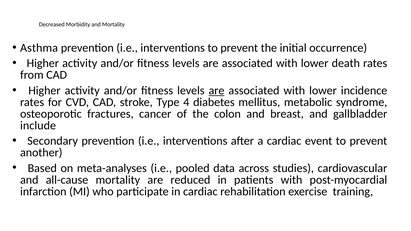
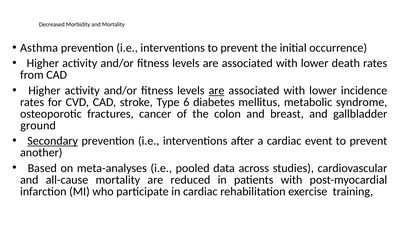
4: 4 -> 6
include: include -> ground
Secondary underline: none -> present
